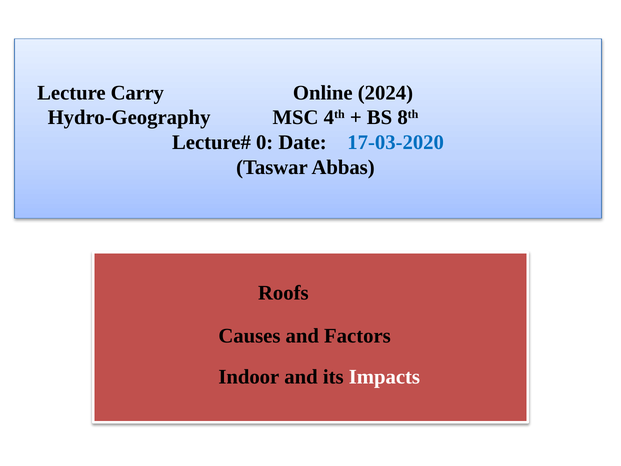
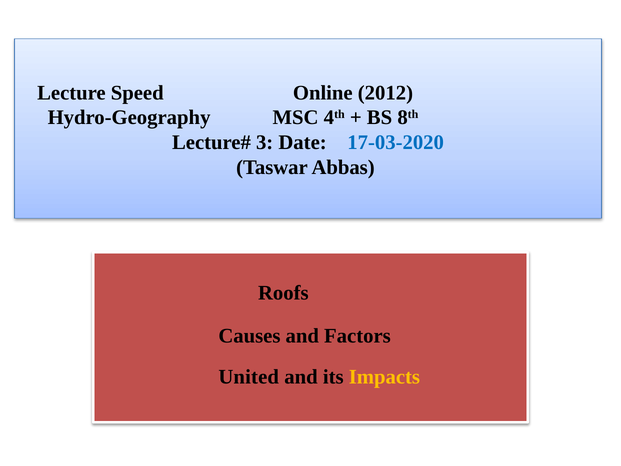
Carry: Carry -> Speed
2024: 2024 -> 2012
0: 0 -> 3
Indoor: Indoor -> United
Impacts colour: white -> yellow
